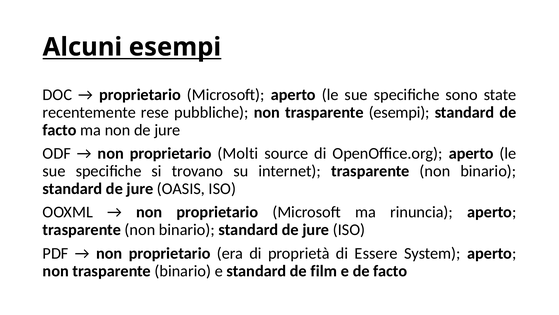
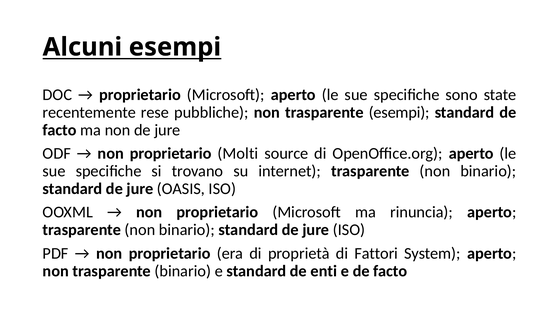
Essere: Essere -> Fattori
film: film -> enti
